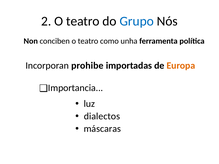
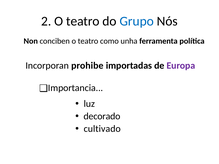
Europa colour: orange -> purple
dialectos: dialectos -> decorado
máscaras: máscaras -> cultivado
